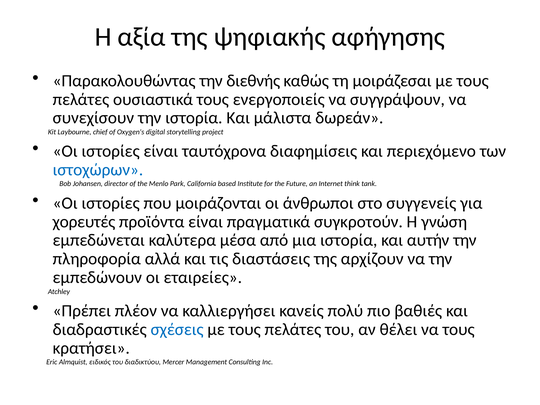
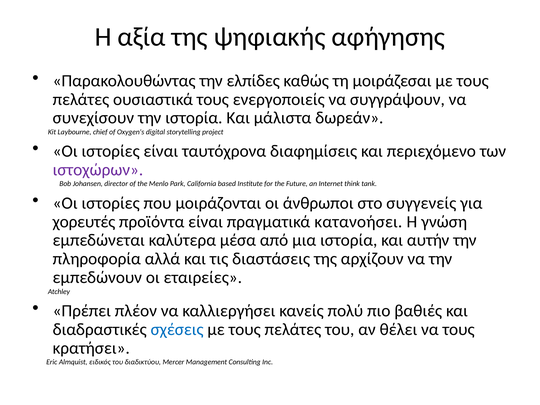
διεθνής: διεθνής -> ελπίδες
ιστοχώρων colour: blue -> purple
συγκροτούν: συγκροτούν -> κατανοήσει
